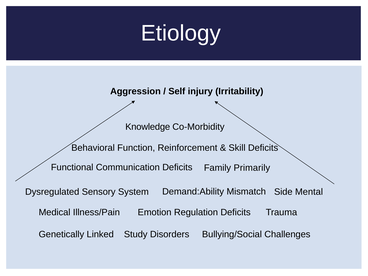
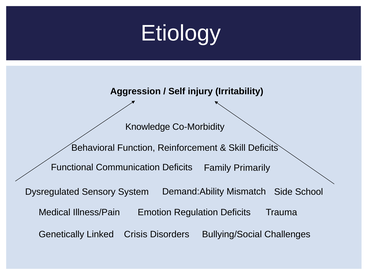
Mental: Mental -> School
Study: Study -> Crisis
